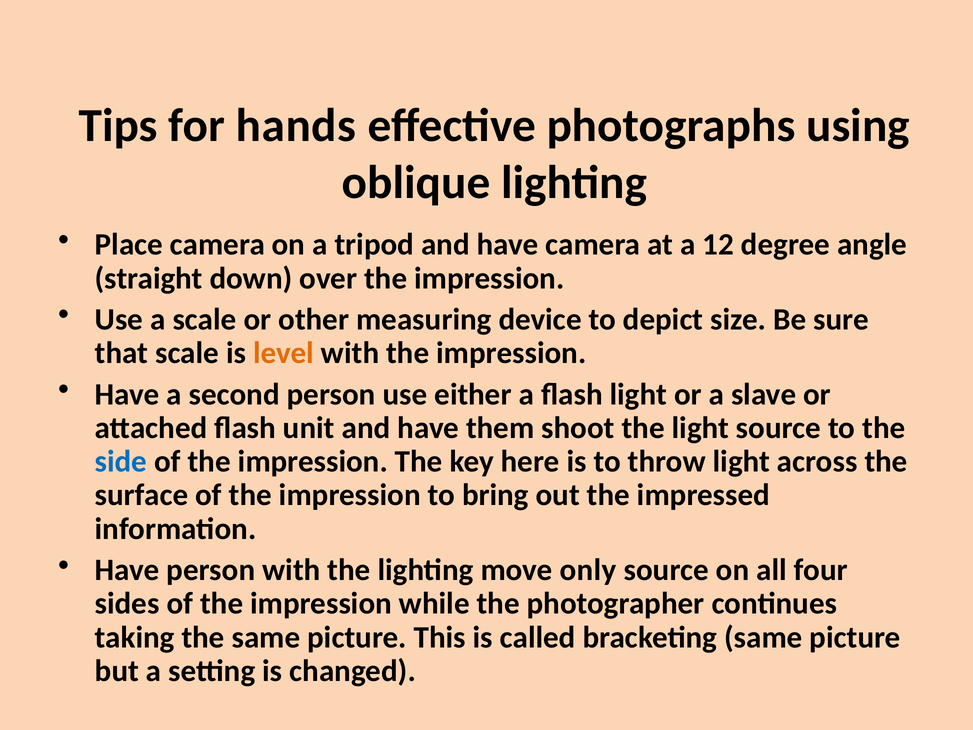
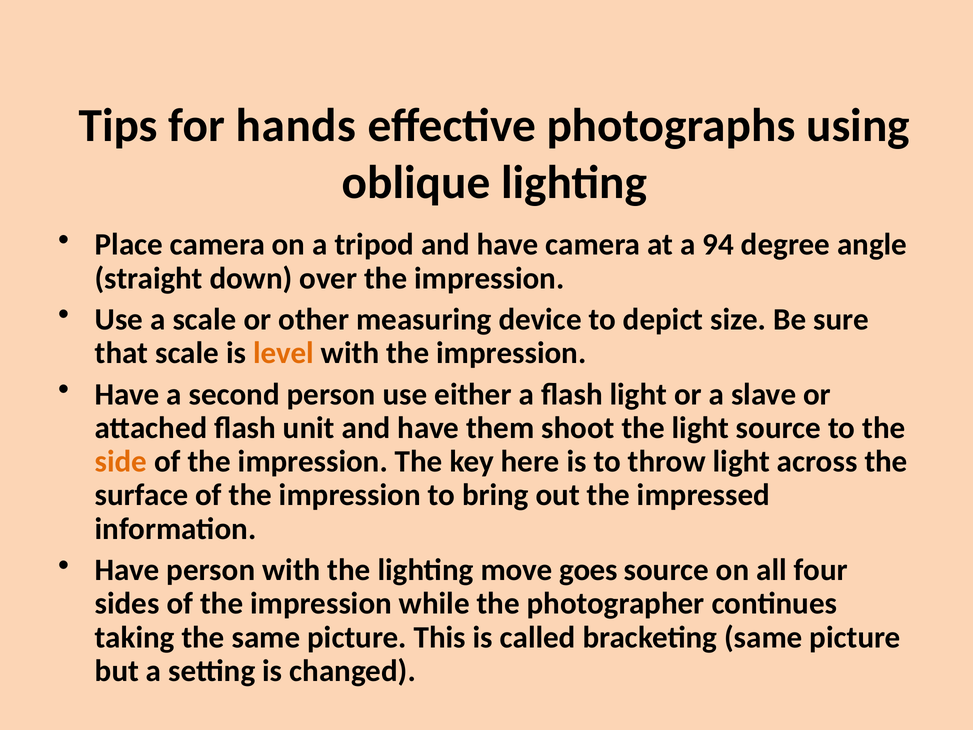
12: 12 -> 94
side colour: blue -> orange
only: only -> goes
